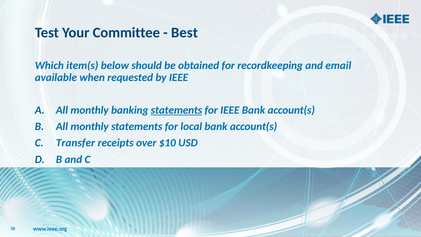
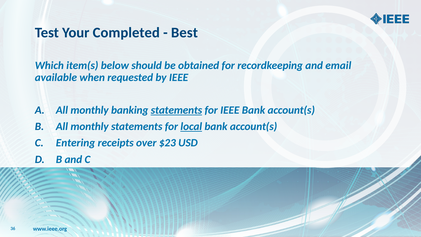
Committee: Committee -> Completed
local underline: none -> present
Transfer: Transfer -> Entering
$10: $10 -> $23
